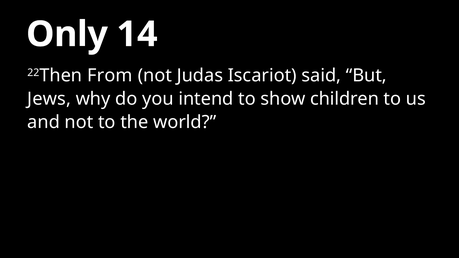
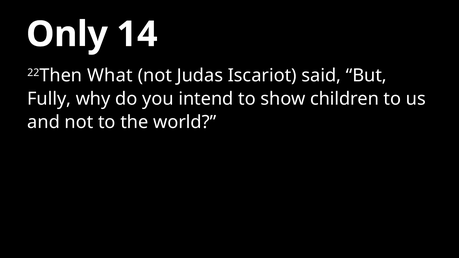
From: From -> What
Jews: Jews -> Fully
